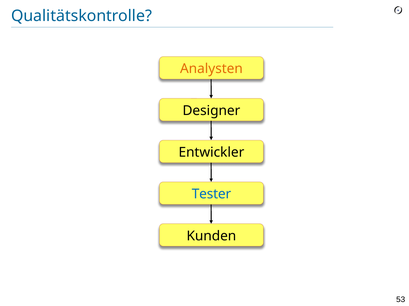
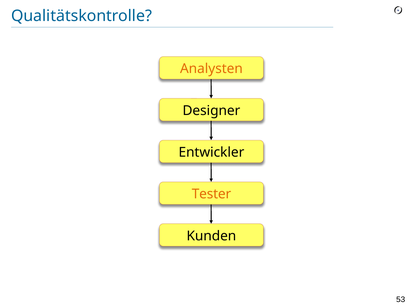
Tester colour: blue -> orange
